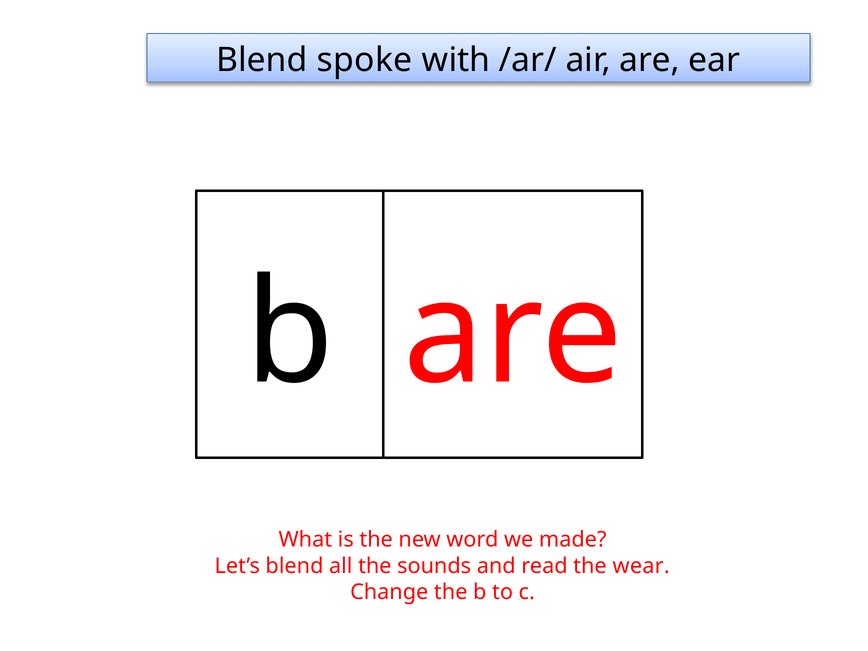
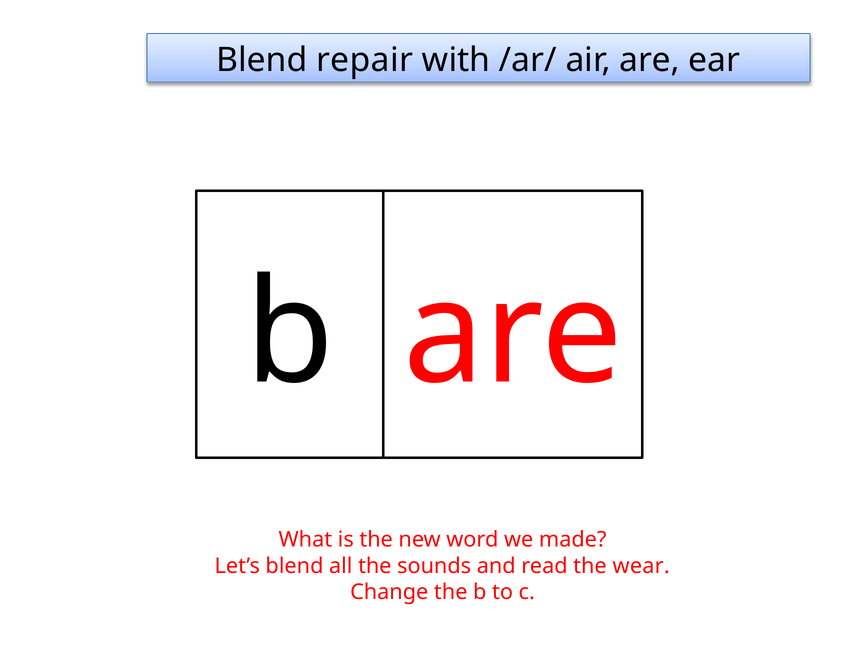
spoke: spoke -> repair
